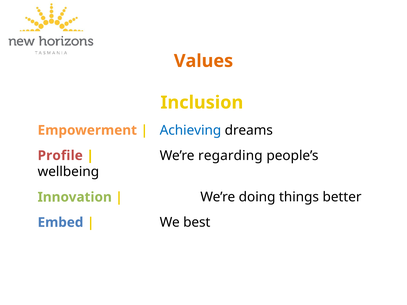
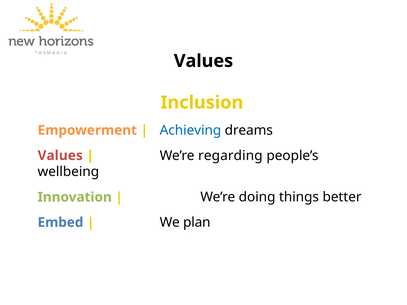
Values at (203, 61) colour: orange -> black
Profile at (60, 156): Profile -> Values
best: best -> plan
